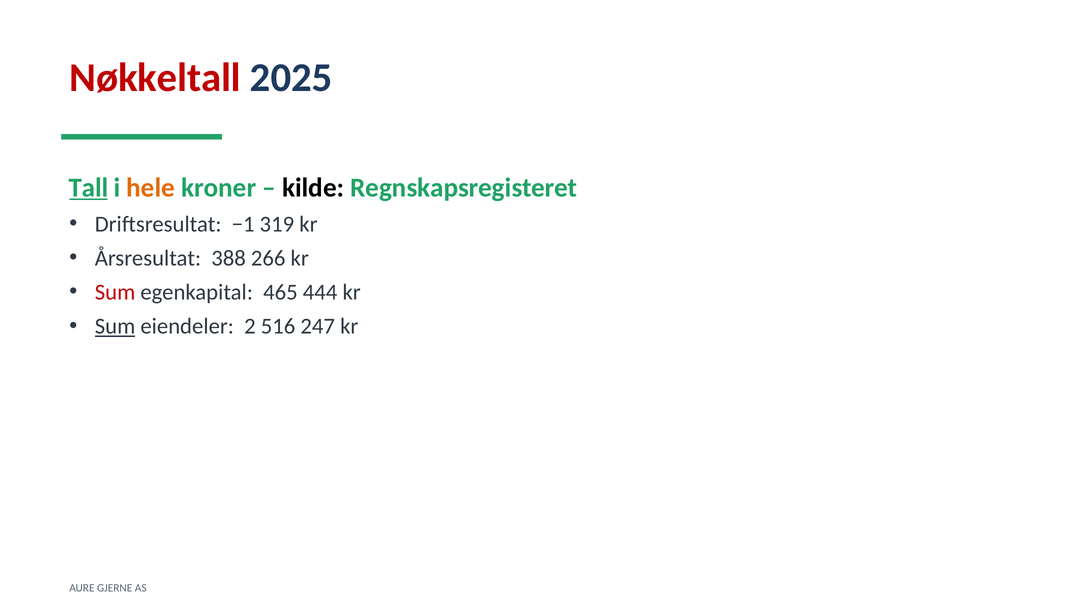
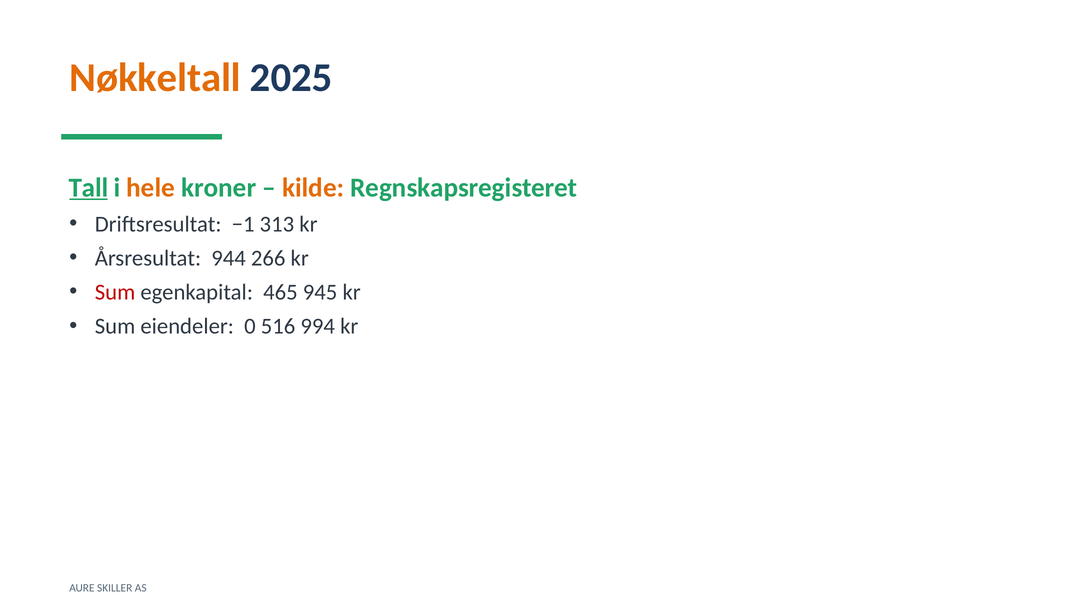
Nøkkeltall colour: red -> orange
kilde colour: black -> orange
319: 319 -> 313
388: 388 -> 944
444: 444 -> 945
Sum at (115, 326) underline: present -> none
2: 2 -> 0
247: 247 -> 994
GJERNE: GJERNE -> SKILLER
